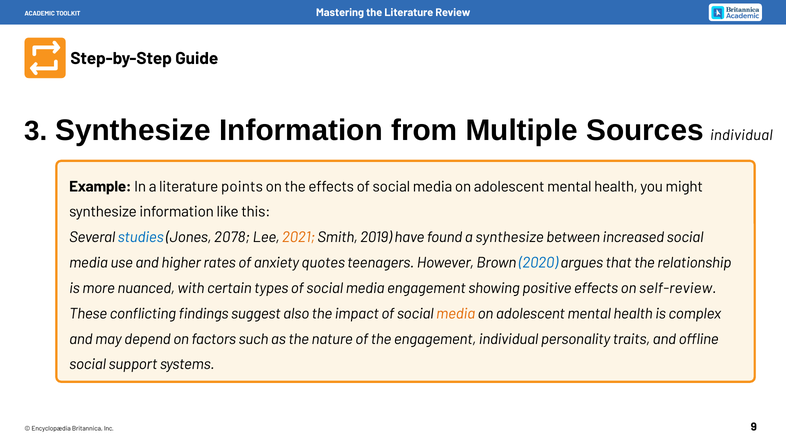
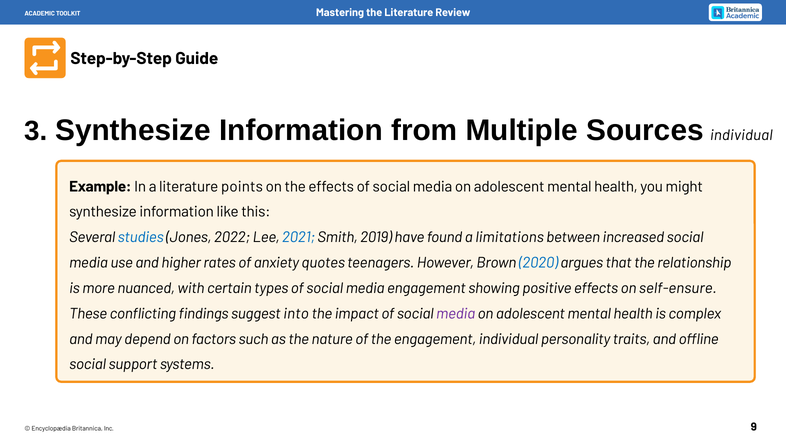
2078: 2078 -> 2022
2021 colour: orange -> blue
a synthesize: synthesize -> limitations
self-review: self-review -> self-ensure
also: also -> into
media at (456, 314) colour: orange -> purple
